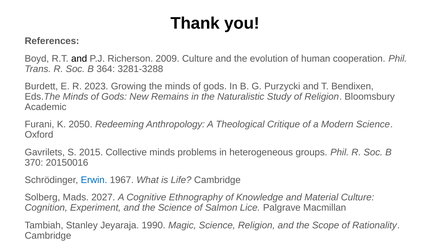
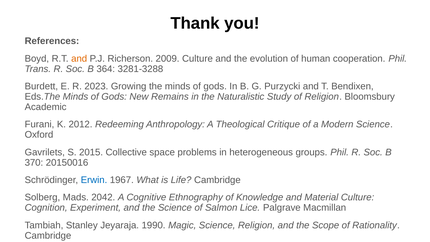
and at (79, 59) colour: black -> orange
2050: 2050 -> 2012
Collective minds: minds -> space
2027: 2027 -> 2042
